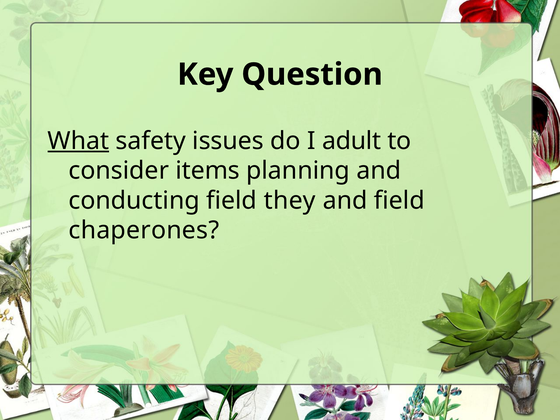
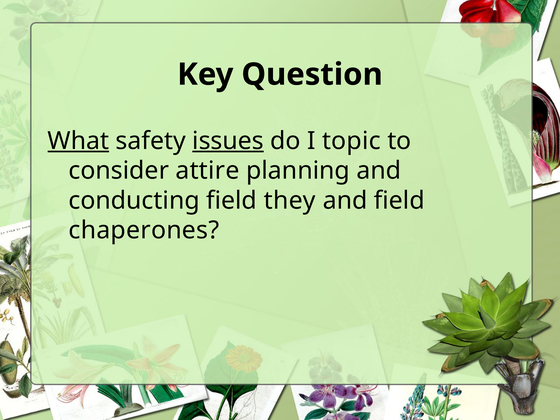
issues underline: none -> present
adult: adult -> topic
items: items -> attire
